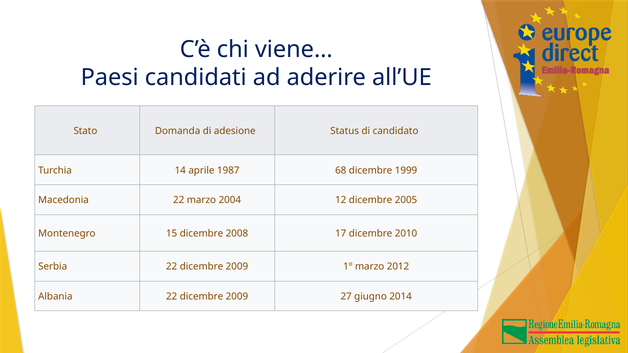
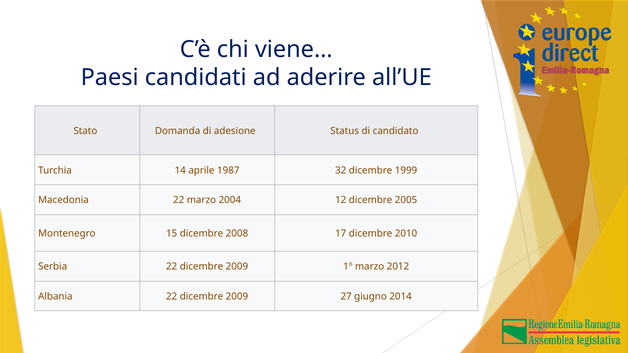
68: 68 -> 32
